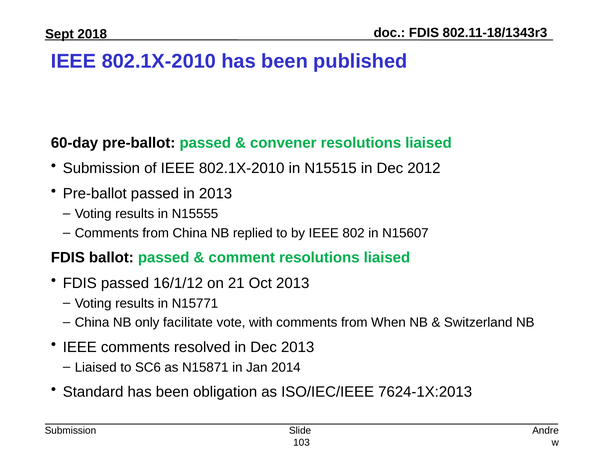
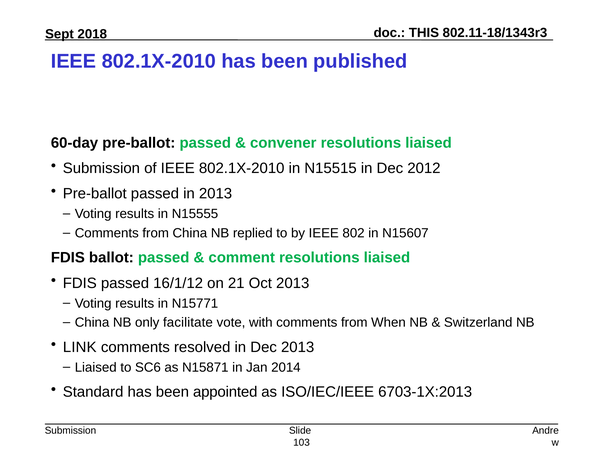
FDIS at (424, 33): FDIS -> THIS
IEEE at (80, 347): IEEE -> LINK
obligation: obligation -> appointed
7624-1X:2013: 7624-1X:2013 -> 6703-1X:2013
